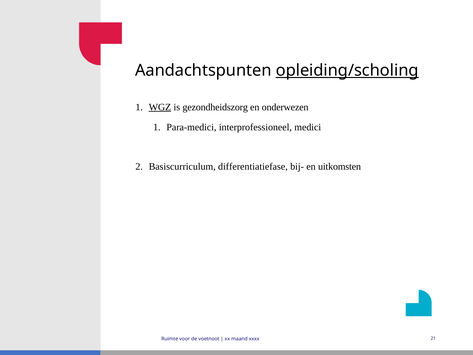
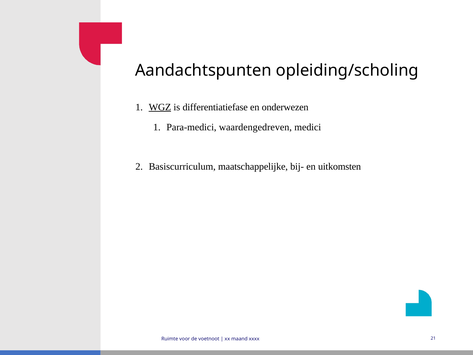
opleiding/scholing underline: present -> none
gezondheidszorg: gezondheidszorg -> differentiatiefase
interprofessioneel: interprofessioneel -> waardengedreven
differentiatiefase: differentiatiefase -> maatschappelijke
